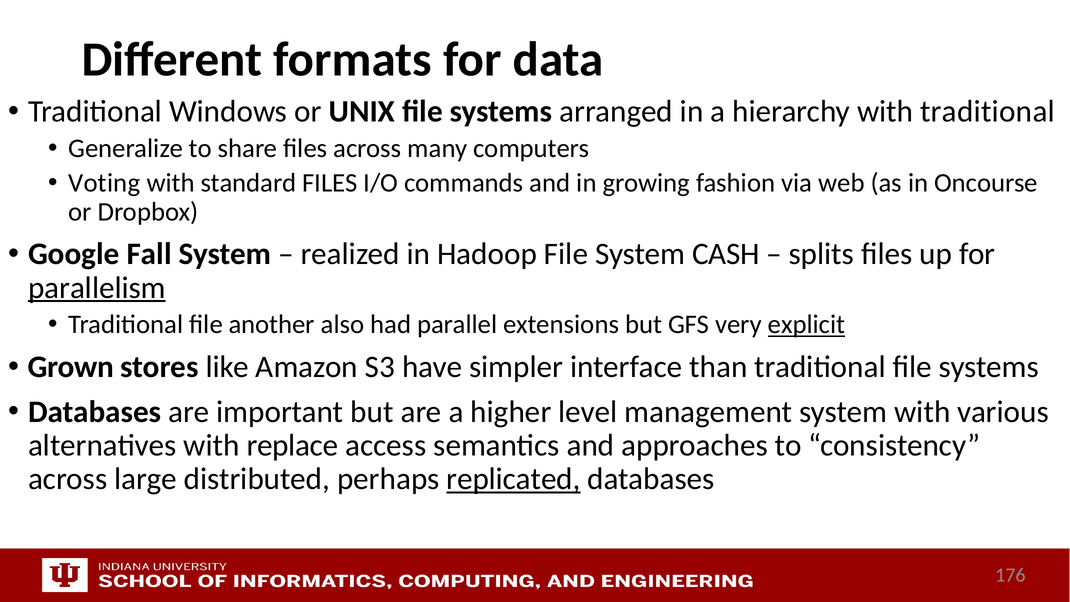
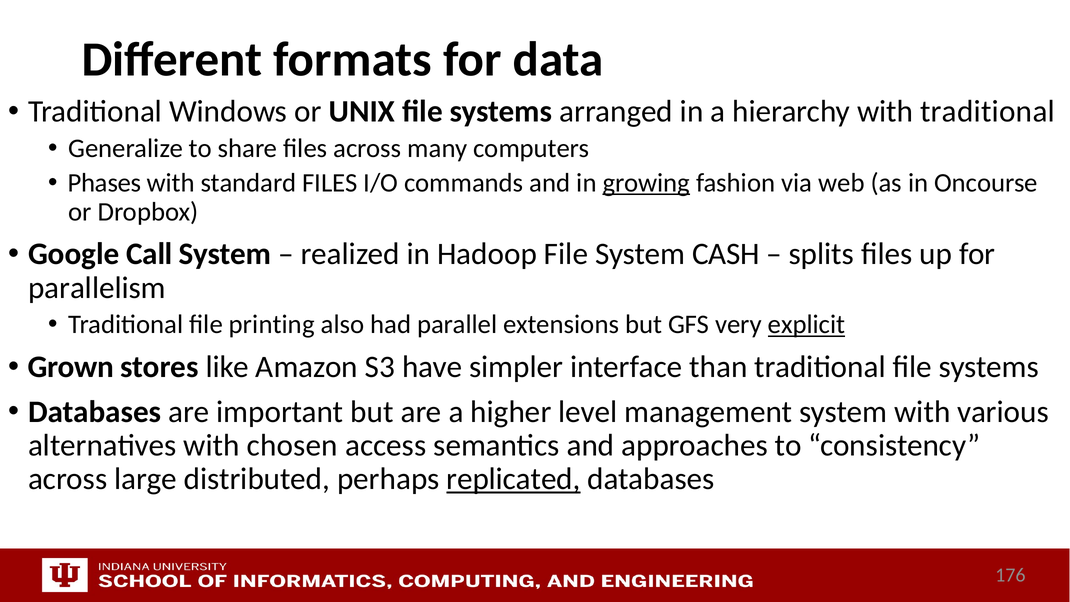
Voting: Voting -> Phases
growing underline: none -> present
Fall: Fall -> Call
parallelism underline: present -> none
another: another -> printing
replace: replace -> chosen
